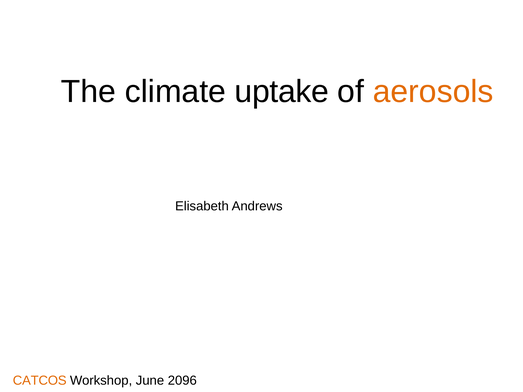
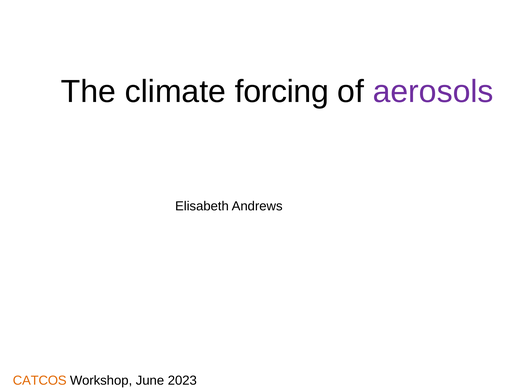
uptake: uptake -> forcing
aerosols colour: orange -> purple
2096: 2096 -> 2023
